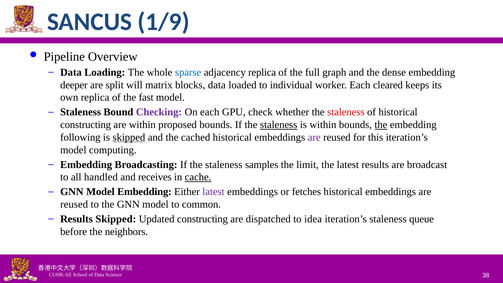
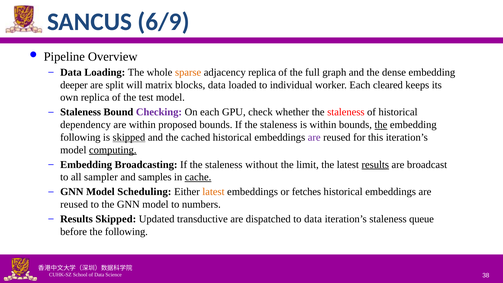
1/9: 1/9 -> 6/9
sparse colour: blue -> orange
fast: fast -> test
constructing at (86, 125): constructing -> dependency
staleness at (279, 125) underline: present -> none
computing underline: none -> present
samples: samples -> without
results at (375, 165) underline: none -> present
handled: handled -> sampler
receives: receives -> samples
Model Embedding: Embedding -> Scheduling
latest at (213, 192) colour: purple -> orange
common: common -> numbers
Updated constructing: constructing -> transductive
to idea: idea -> data
the neighbors: neighbors -> following
